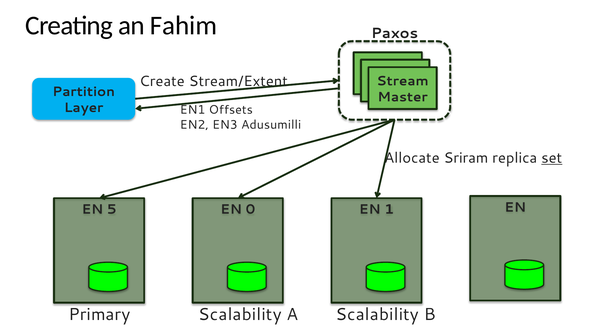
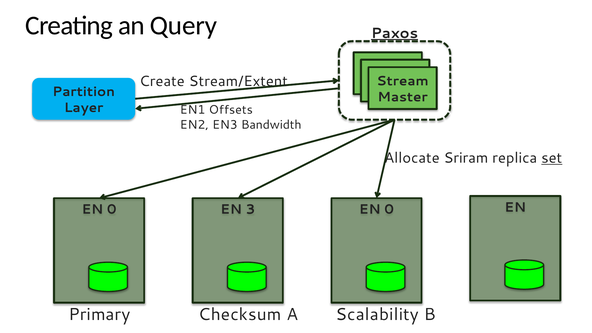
Fahim: Fahim -> Query
Paxos underline: none -> present
Adusumilli: Adusumilli -> Bandwidth
5 at (112, 210): 5 -> 0
0: 0 -> 3
1 at (389, 210): 1 -> 0
Primary Scalability: Scalability -> Checksum
